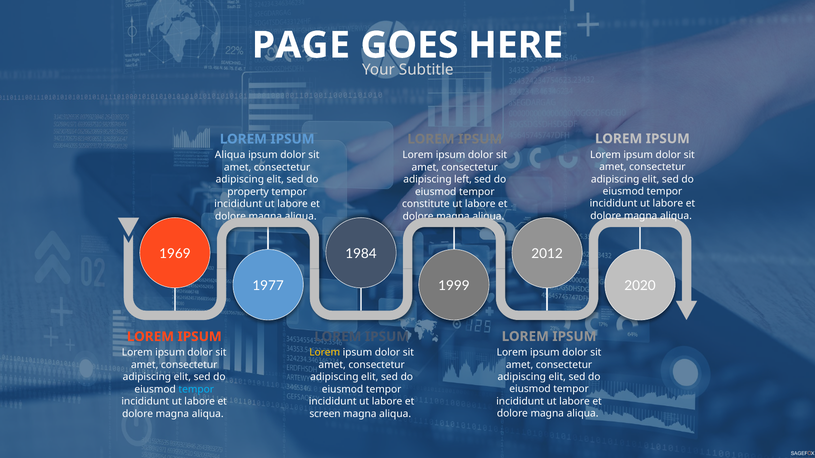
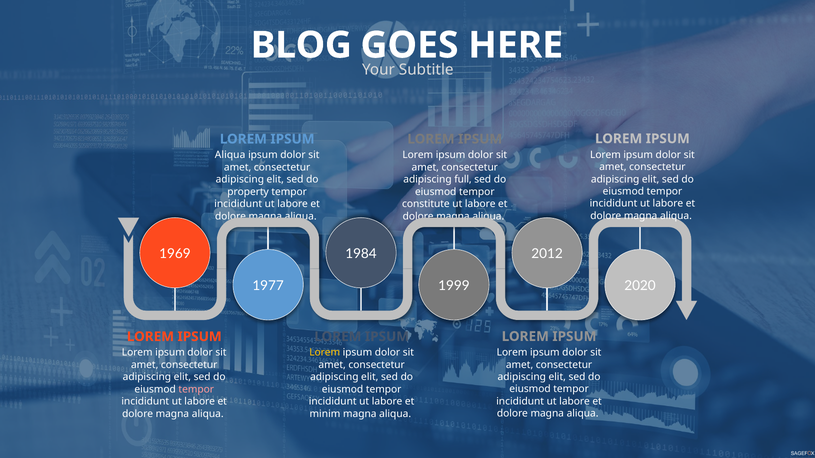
PAGE: PAGE -> BLOG
left: left -> full
tempor at (196, 390) colour: light blue -> pink
screen: screen -> minim
